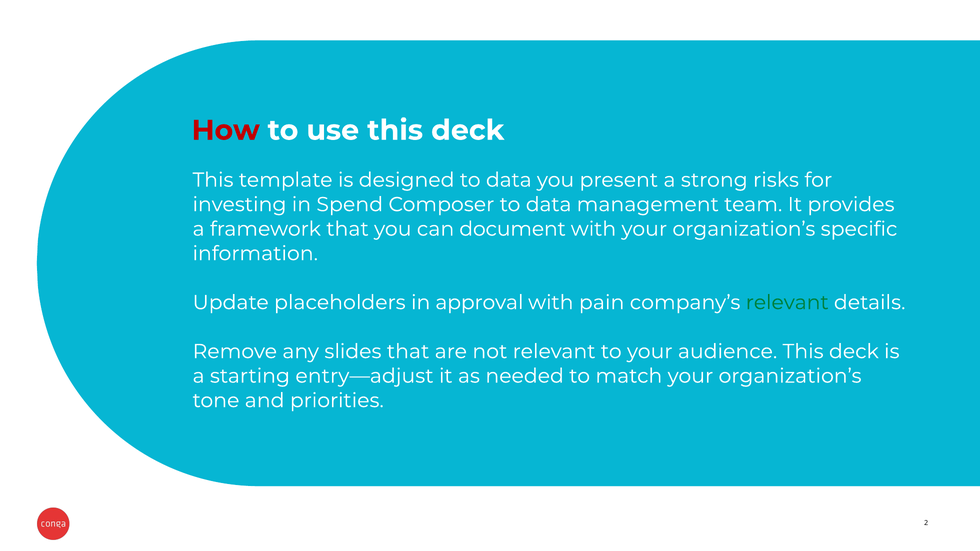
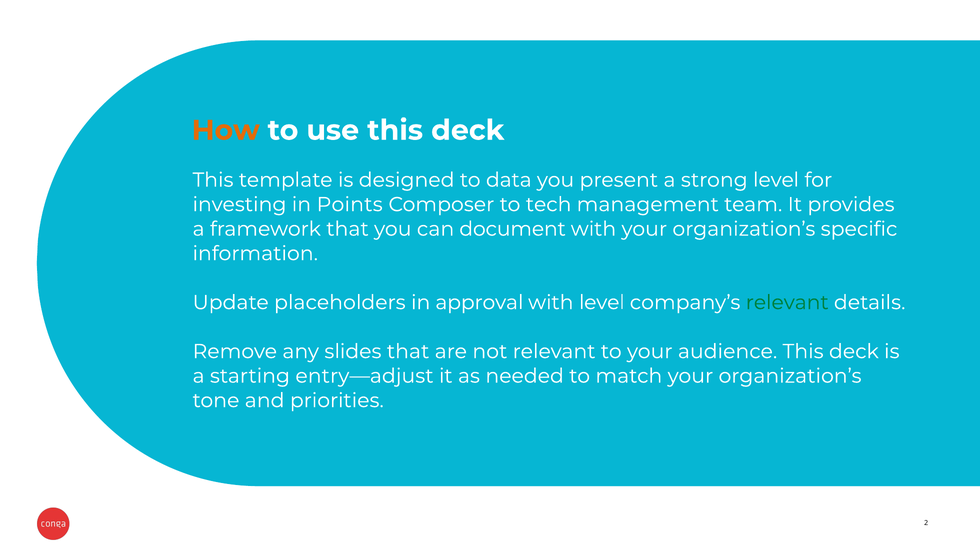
How colour: red -> orange
strong risks: risks -> level
Spend: Spend -> Points
Composer to data: data -> tech
with pain: pain -> level
